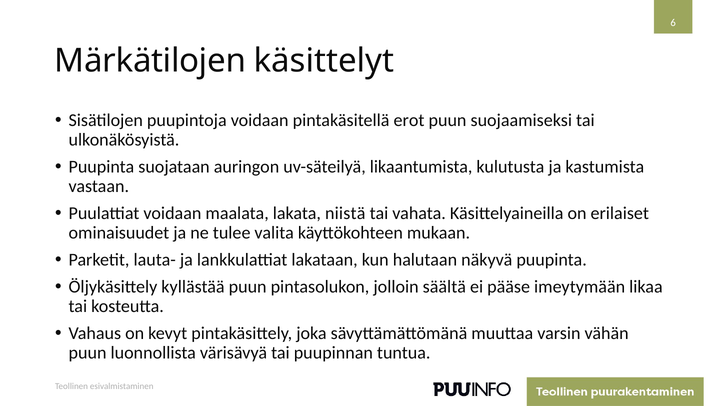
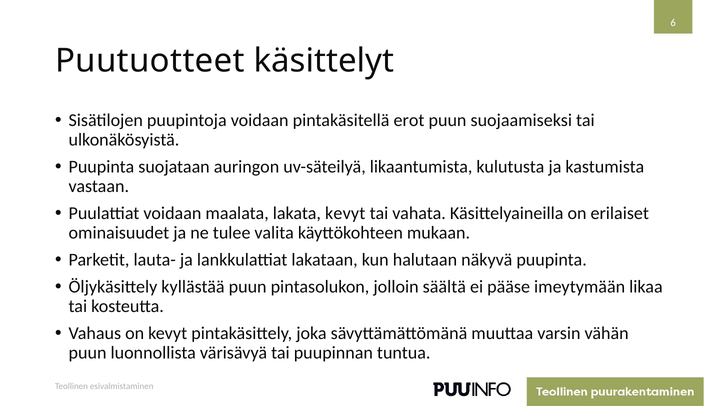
Märkätilojen: Märkätilojen -> Puutuotteet
lakata niistä: niistä -> kevyt
